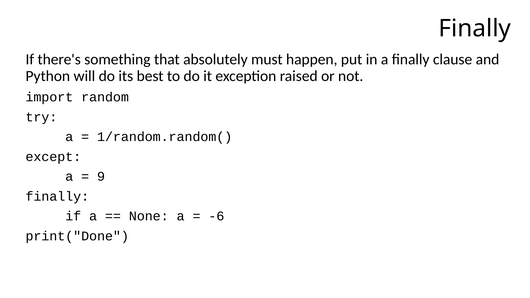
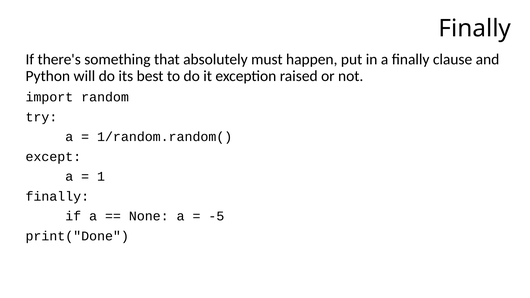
9: 9 -> 1
-6: -6 -> -5
